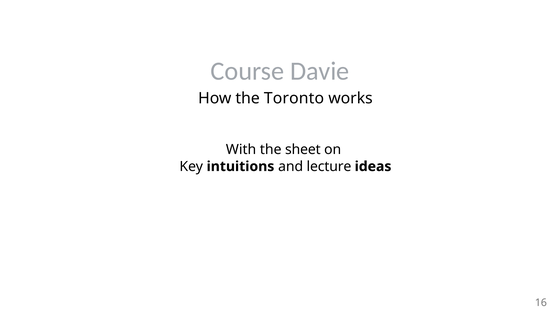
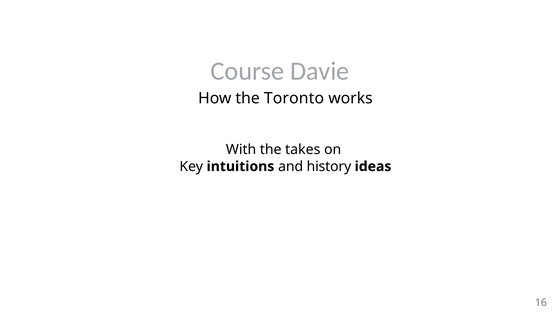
sheet: sheet -> takes
lecture: lecture -> history
